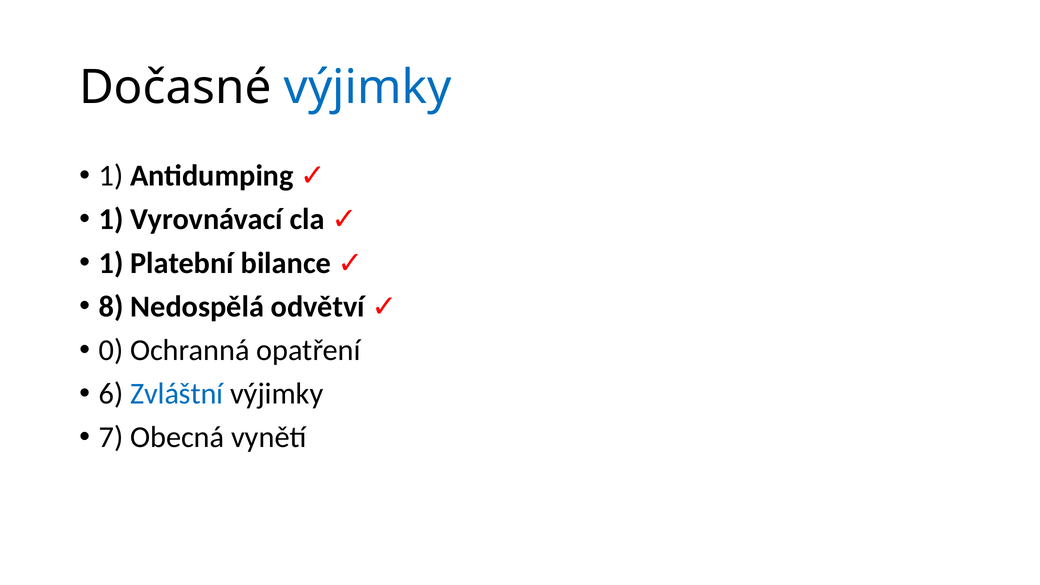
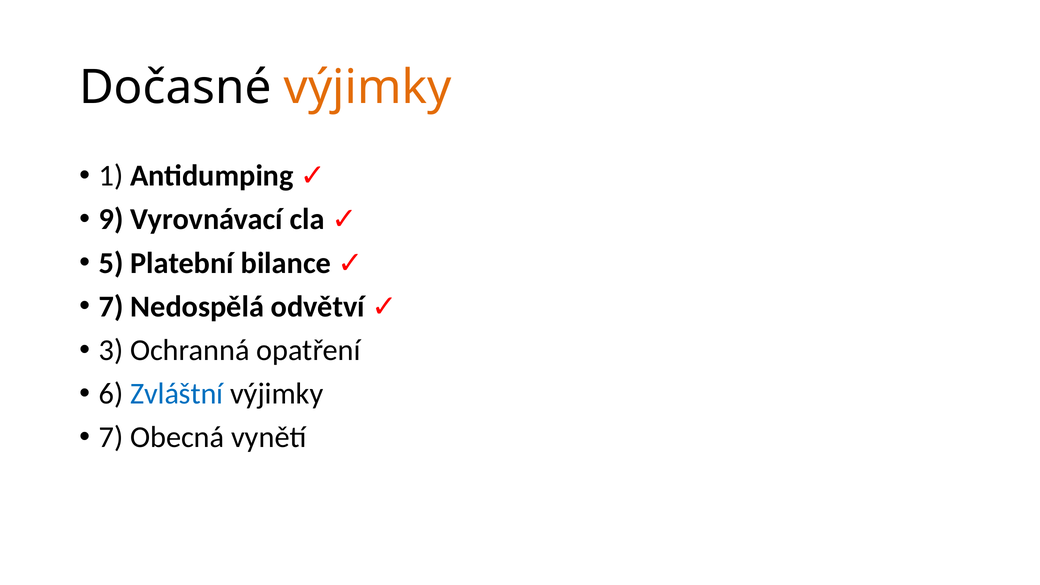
výjimky at (368, 87) colour: blue -> orange
1 at (111, 219): 1 -> 9
1 at (111, 263): 1 -> 5
8 at (111, 307): 8 -> 7
0: 0 -> 3
